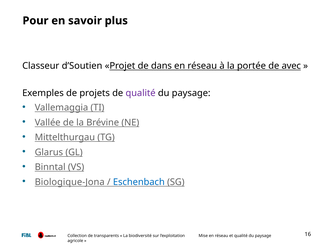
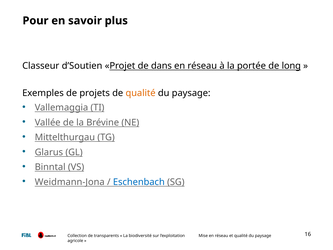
avec: avec -> long
qualité at (141, 93) colour: purple -> orange
Biologique-Jona: Biologique-Jona -> Weidmann-Jona
